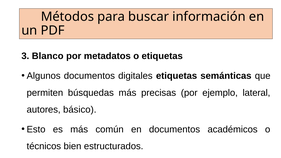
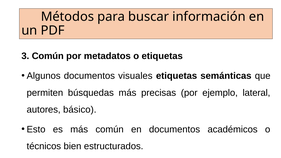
3 Blanco: Blanco -> Común
digitales: digitales -> visuales
